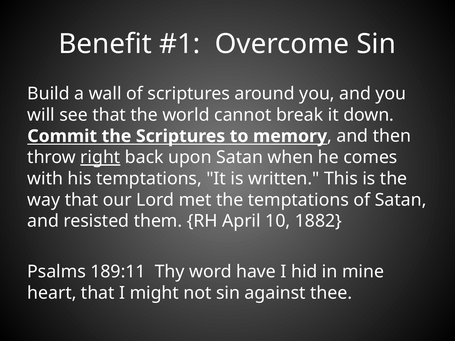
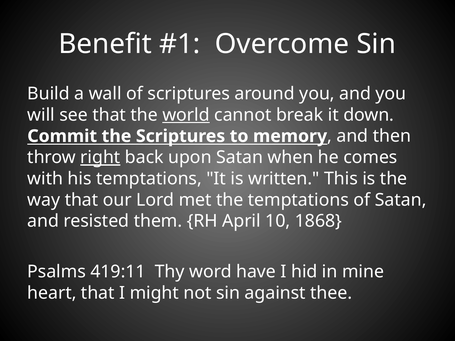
world underline: none -> present
1882: 1882 -> 1868
189:11: 189:11 -> 419:11
